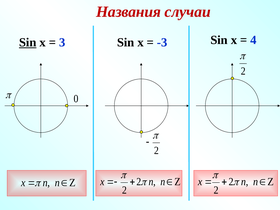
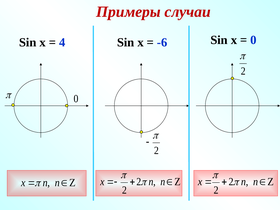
Названия: Названия -> Примеры
Sin at (28, 42) underline: present -> none
3: 3 -> 4
-3: -3 -> -6
4 at (253, 40): 4 -> 0
